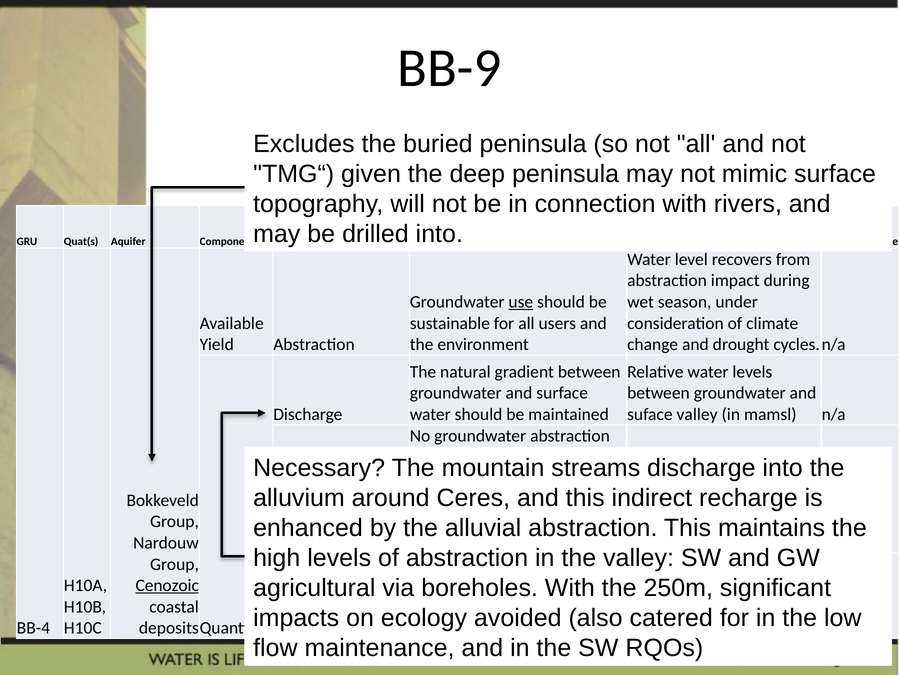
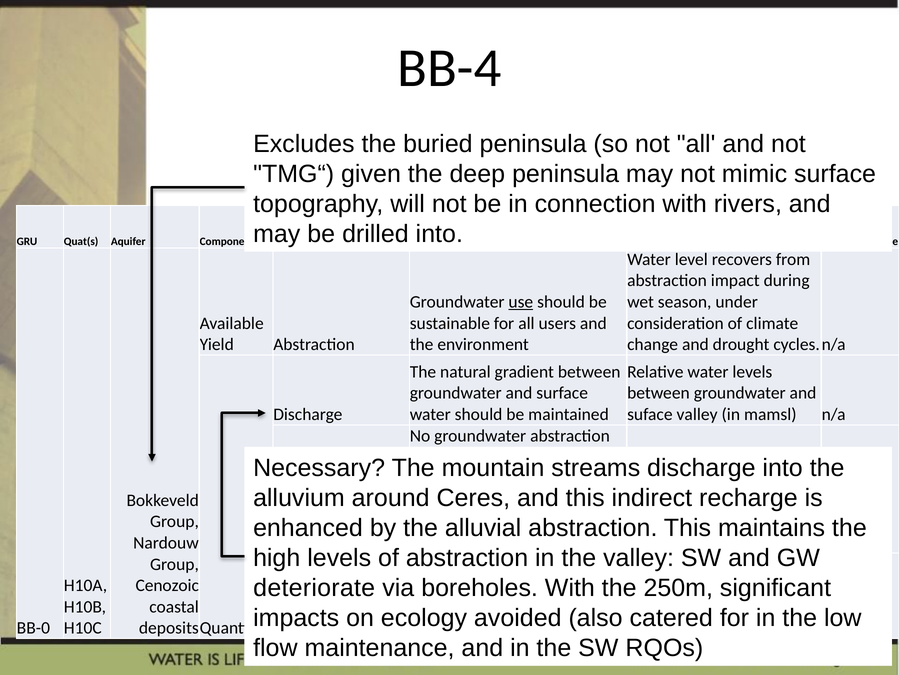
BB-9: BB-9 -> BB-4
agricultural: agricultural -> deteriorate
Cenozoic underline: present -> none
BB-4: BB-4 -> BB-0
